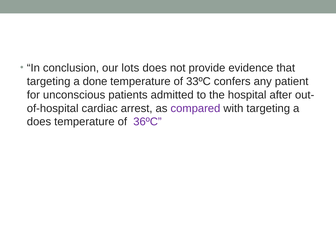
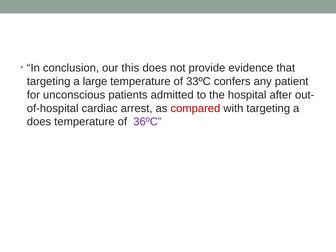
lots: lots -> this
done: done -> large
compared colour: purple -> red
